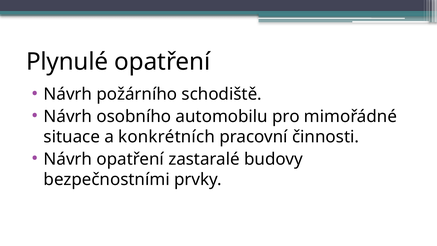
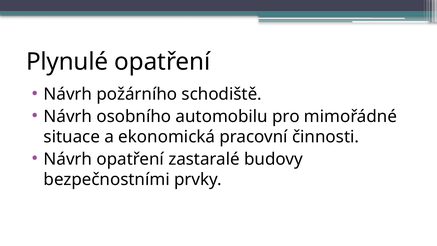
konkrétních: konkrétních -> ekonomická
